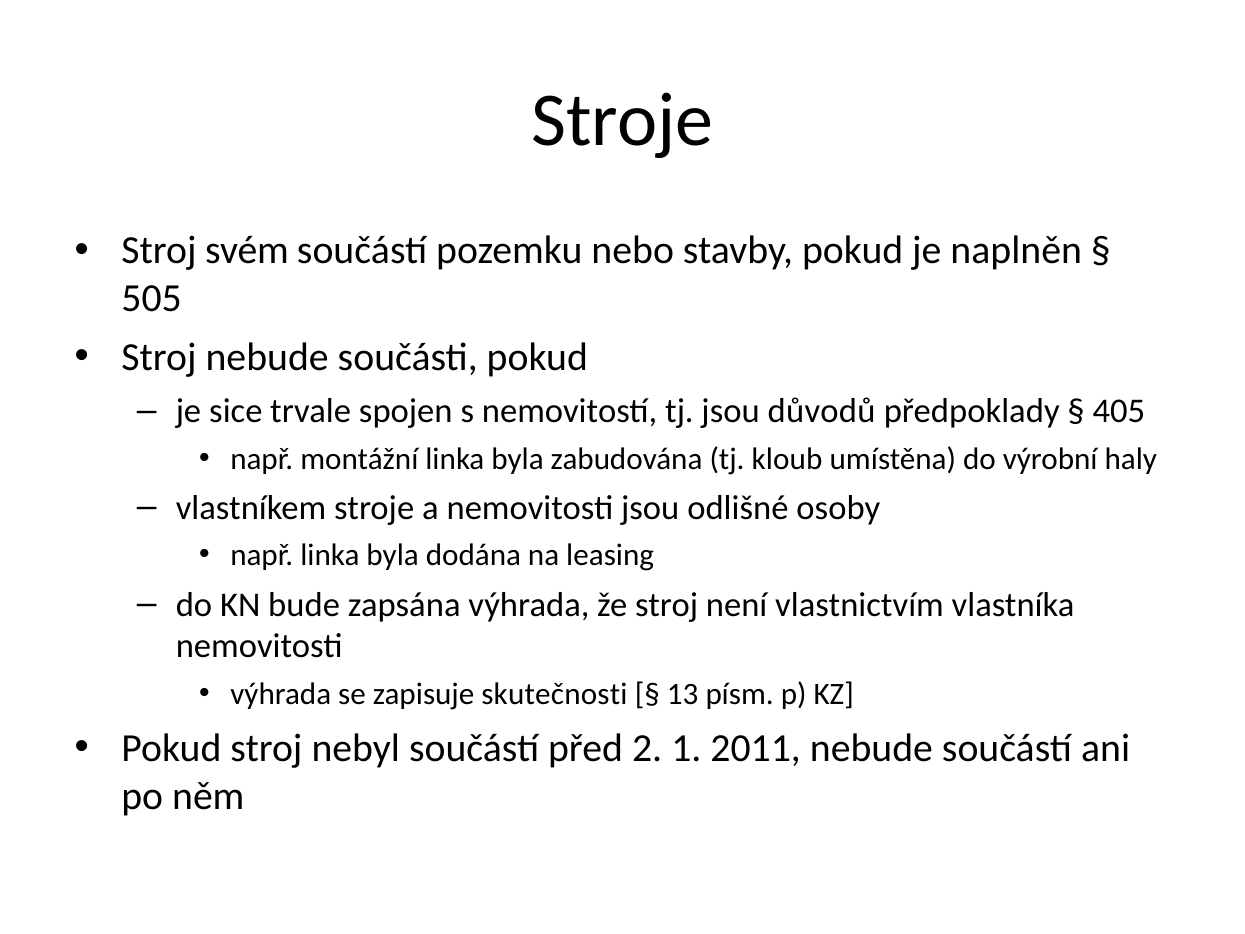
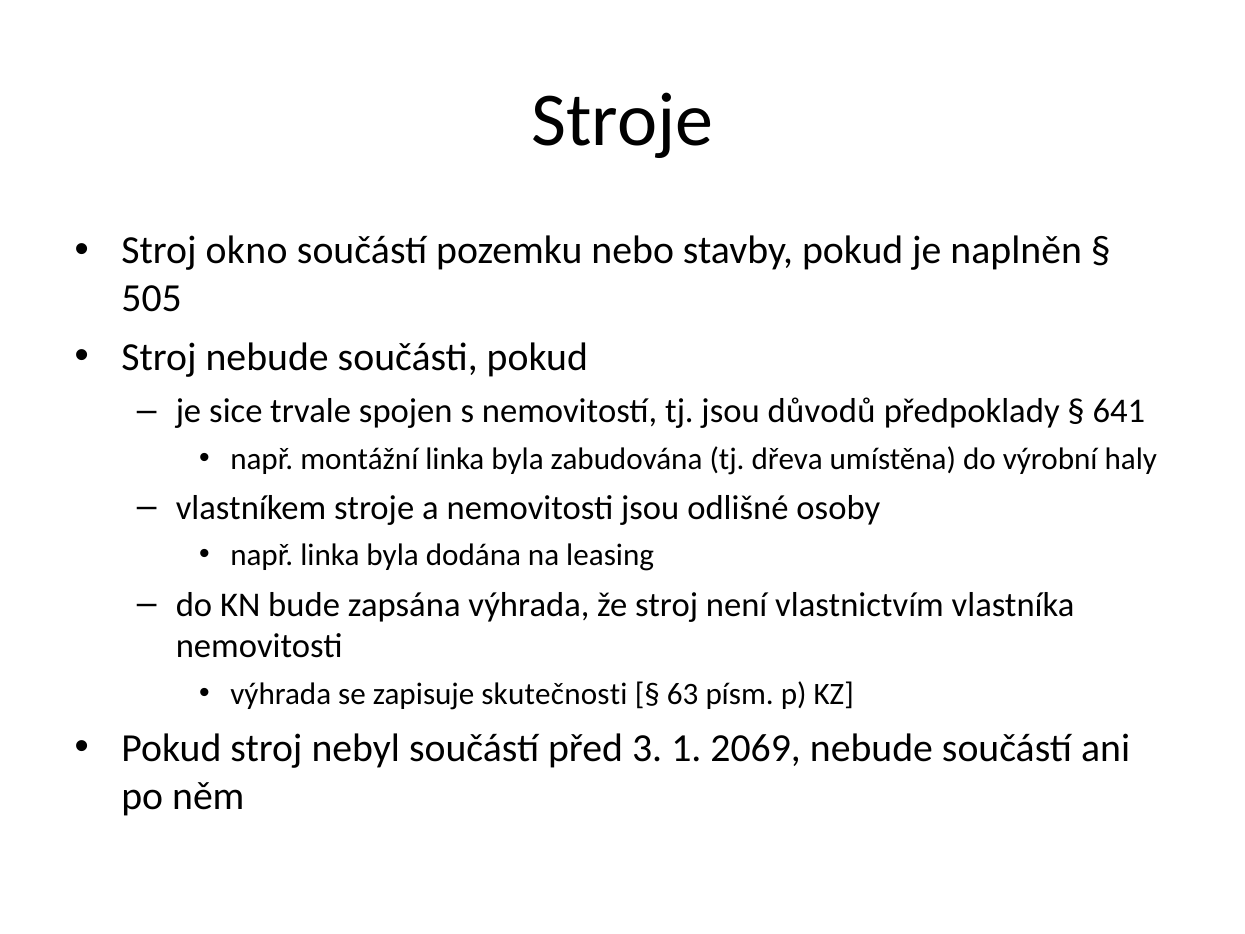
svém: svém -> okno
405: 405 -> 641
kloub: kloub -> dřeva
13: 13 -> 63
2: 2 -> 3
2011: 2011 -> 2069
